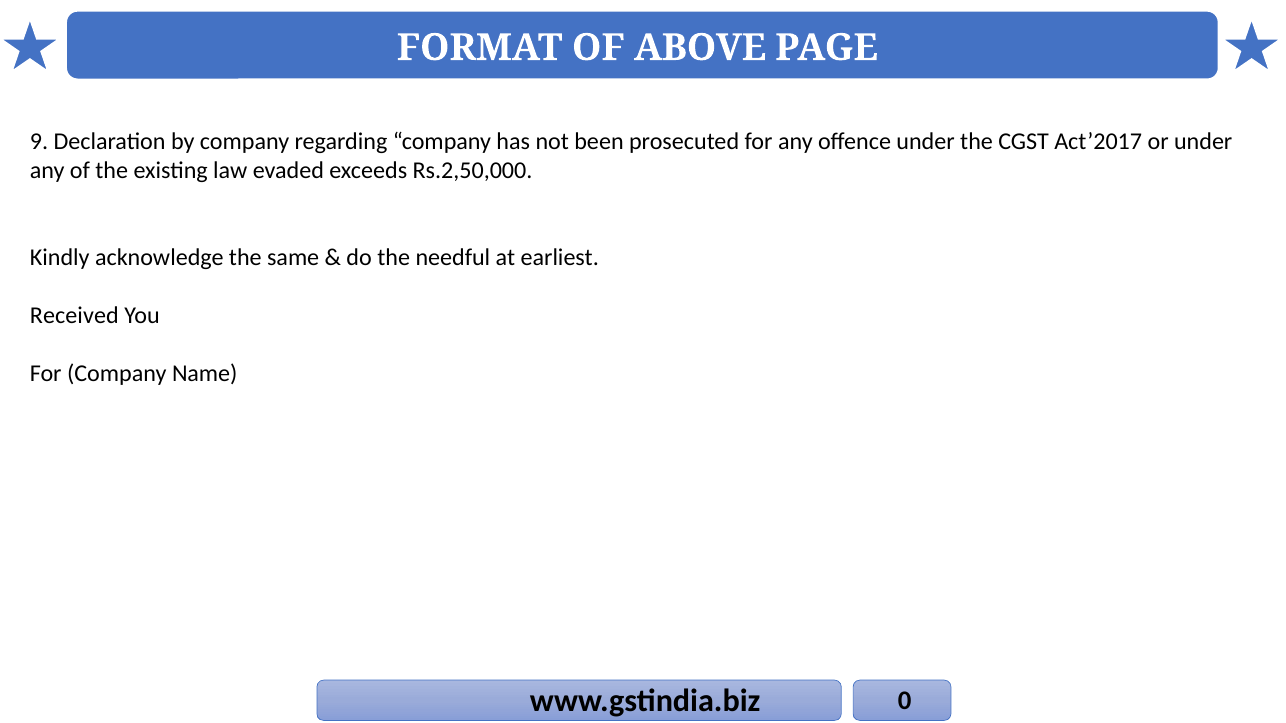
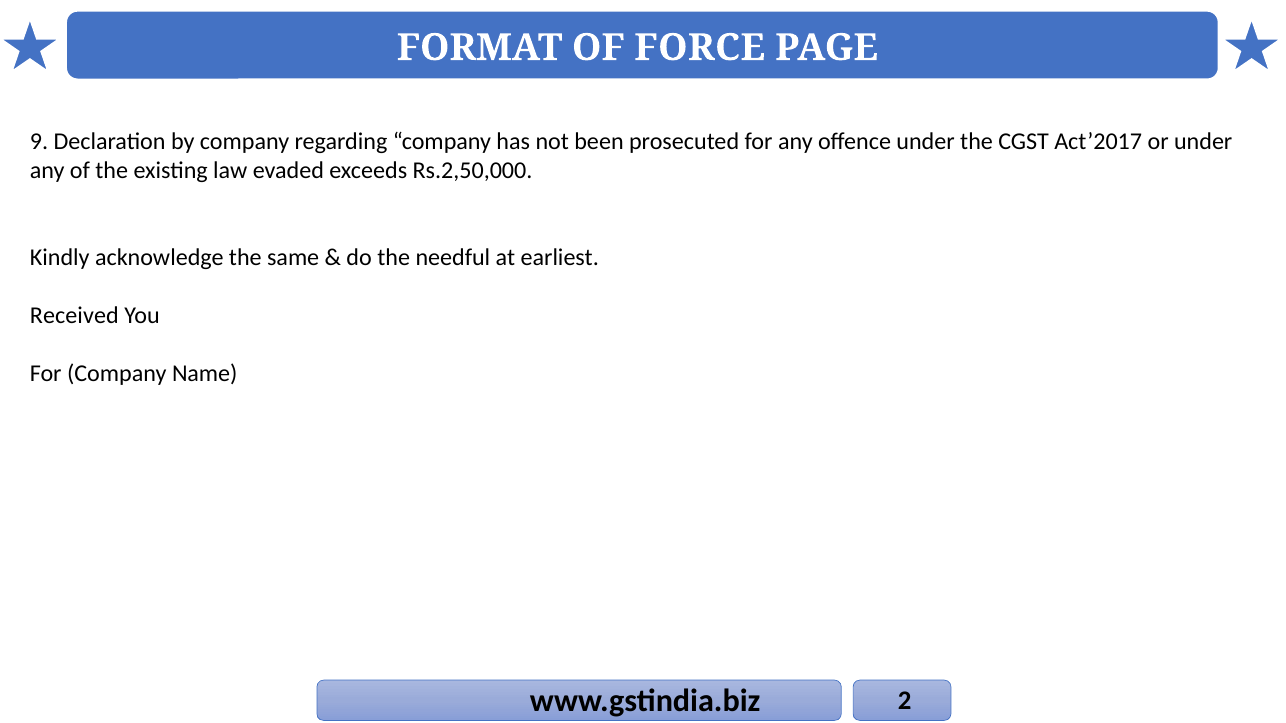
ABOVE: ABOVE -> FORCE
0: 0 -> 2
